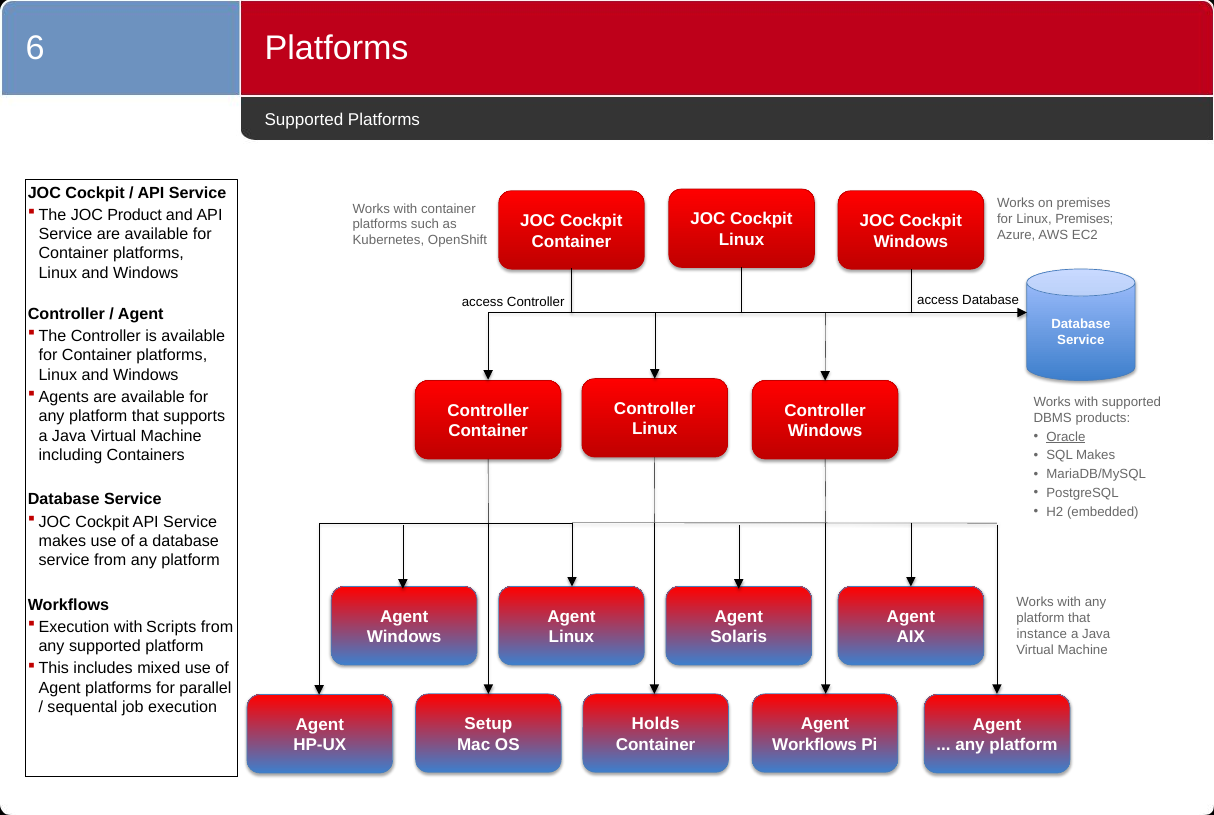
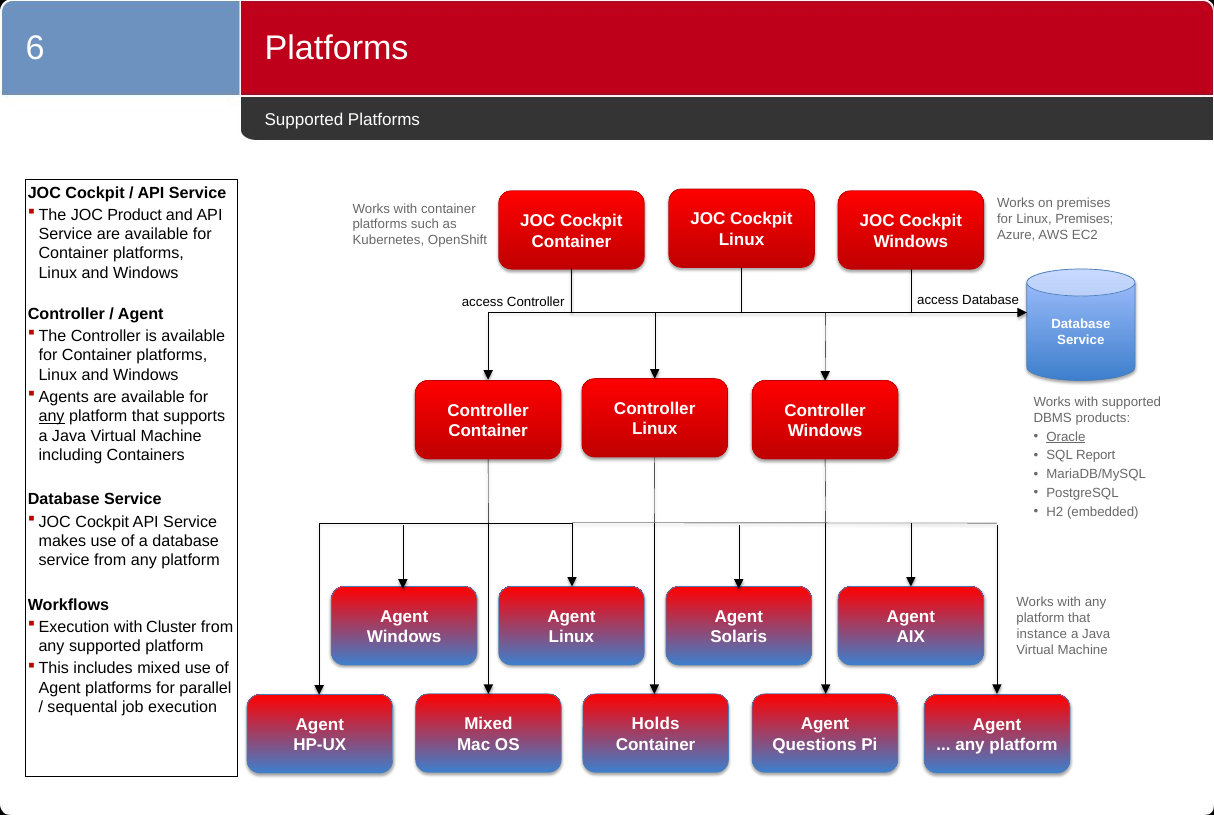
any at (52, 417) underline: none -> present
SQL Makes: Makes -> Report
Scripts: Scripts -> Cluster
Setup at (488, 724): Setup -> Mixed
Workflows at (815, 745): Workflows -> Questions
